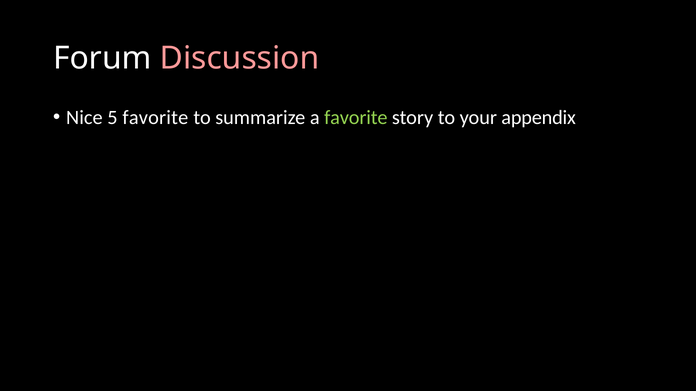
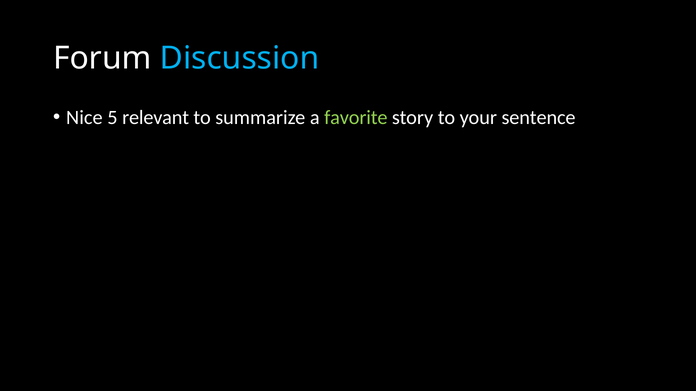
Discussion colour: pink -> light blue
5 favorite: favorite -> relevant
appendix: appendix -> sentence
